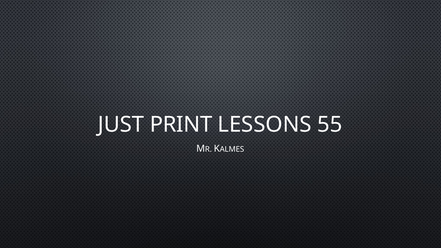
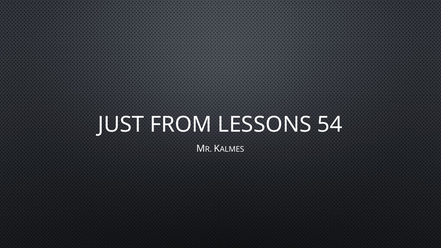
PRINT: PRINT -> FROM
55: 55 -> 54
